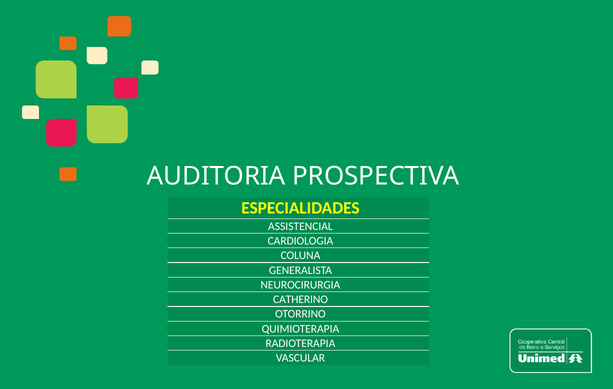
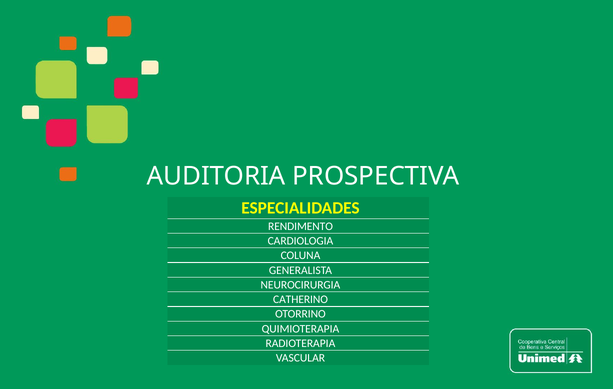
ASSISTENCIAL: ASSISTENCIAL -> RENDIMENTO
